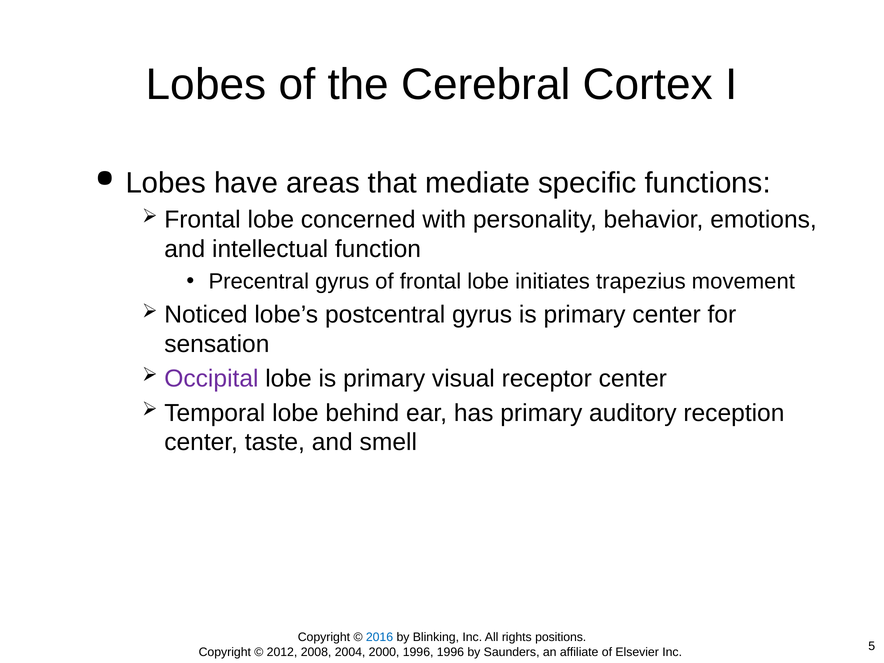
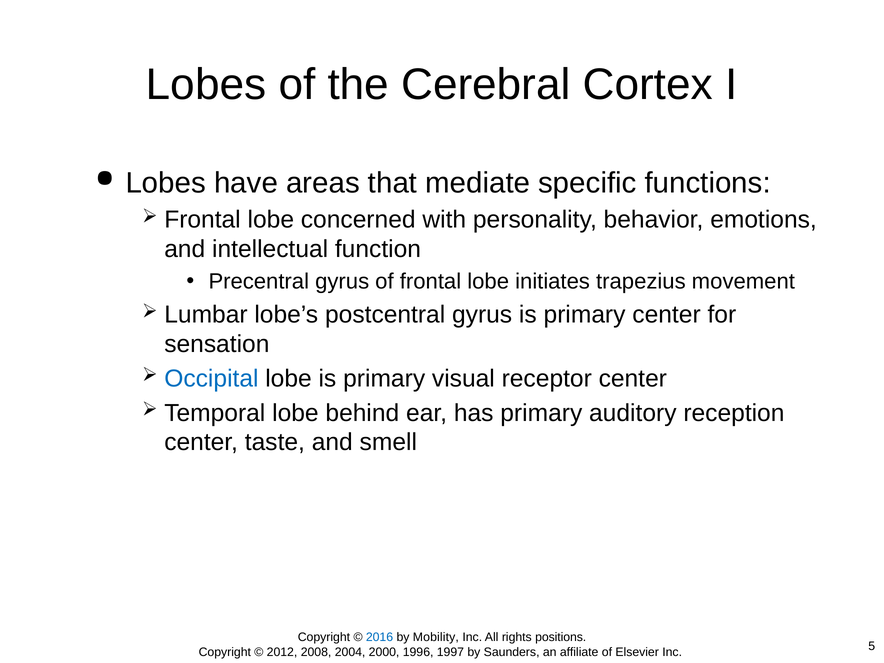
Noticed: Noticed -> Lumbar
Occipital colour: purple -> blue
Blinking: Blinking -> Mobility
1996 1996: 1996 -> 1997
